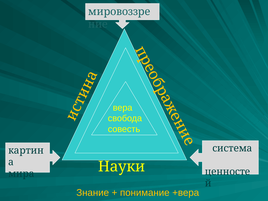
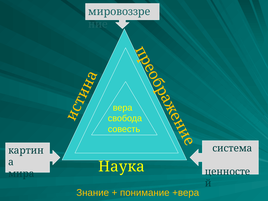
Науки: Науки -> Наука
